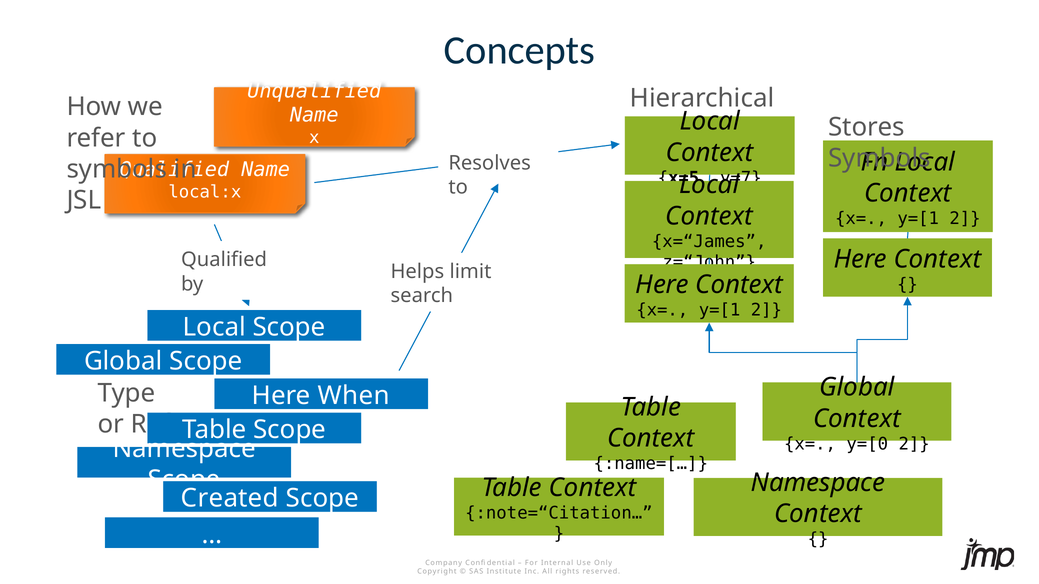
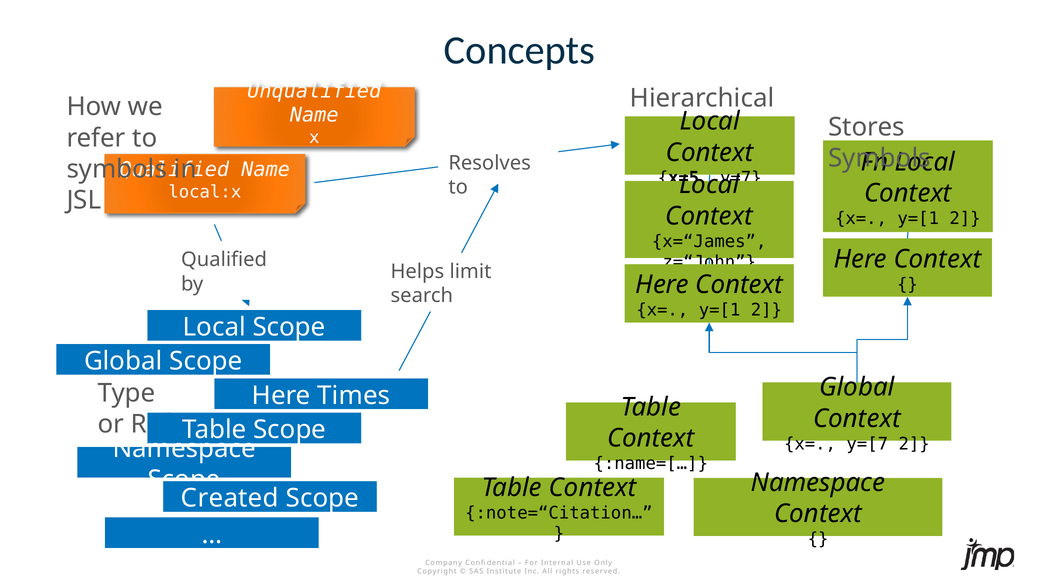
When: When -> Times
y=[0: y=[0 -> y=[7
